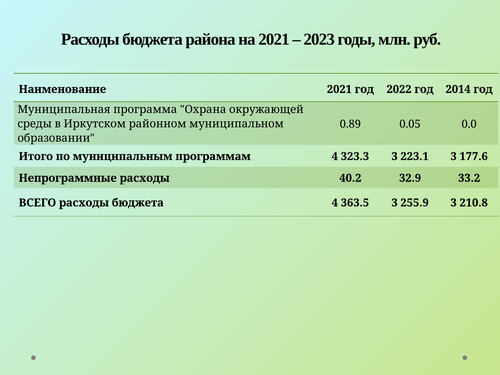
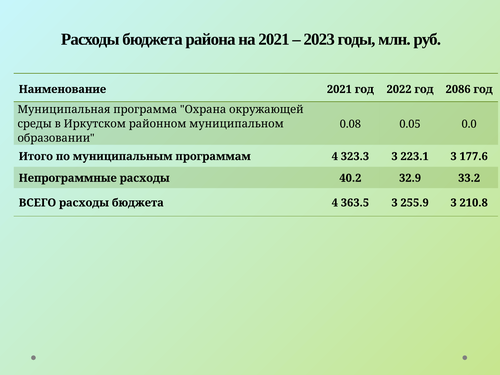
2014: 2014 -> 2086
0.89: 0.89 -> 0.08
